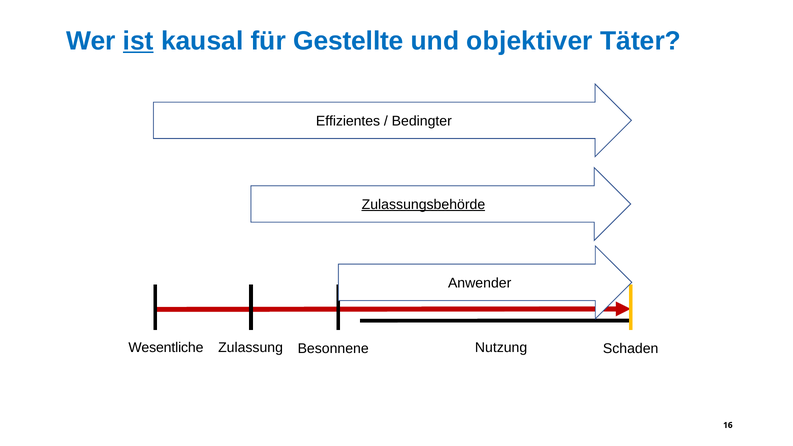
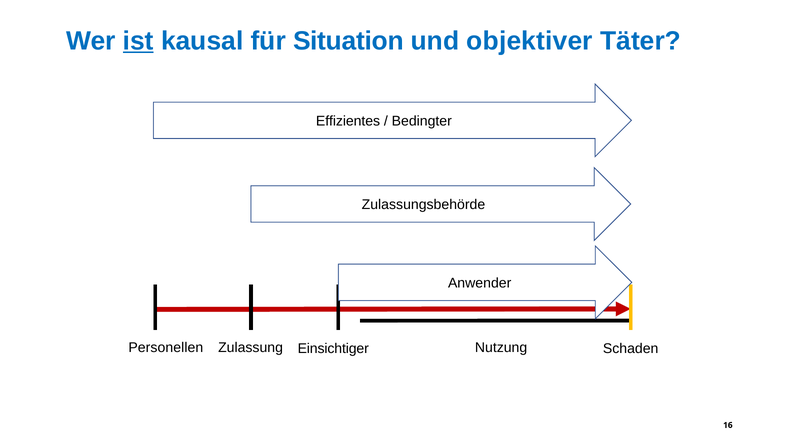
Gestellte: Gestellte -> Situation
Zulassungsbehörde underline: present -> none
Wesentliche: Wesentliche -> Personellen
Besonnene: Besonnene -> Einsichtiger
